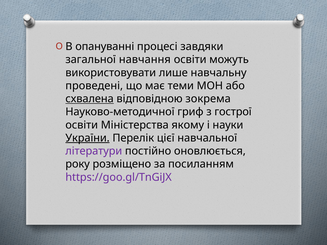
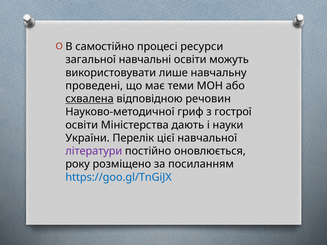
опануванні: опануванні -> самостійно
завдяки: завдяки -> ресурси
навчання: навчання -> навчальні
зокрема: зокрема -> речовин
якому: якому -> дають
України underline: present -> none
https://goo.gl/TnGiJX colour: purple -> blue
